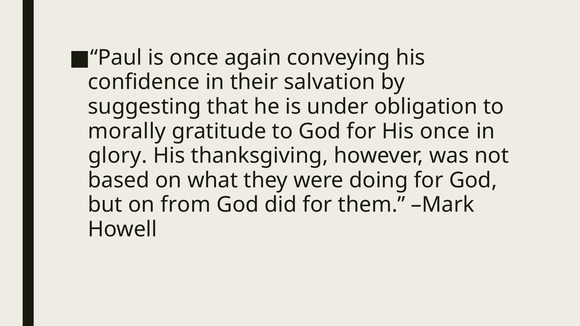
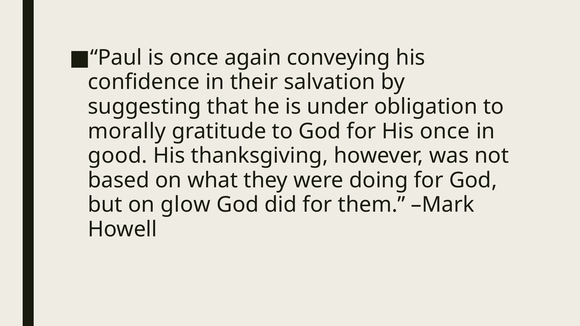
glory: glory -> good
from: from -> glow
